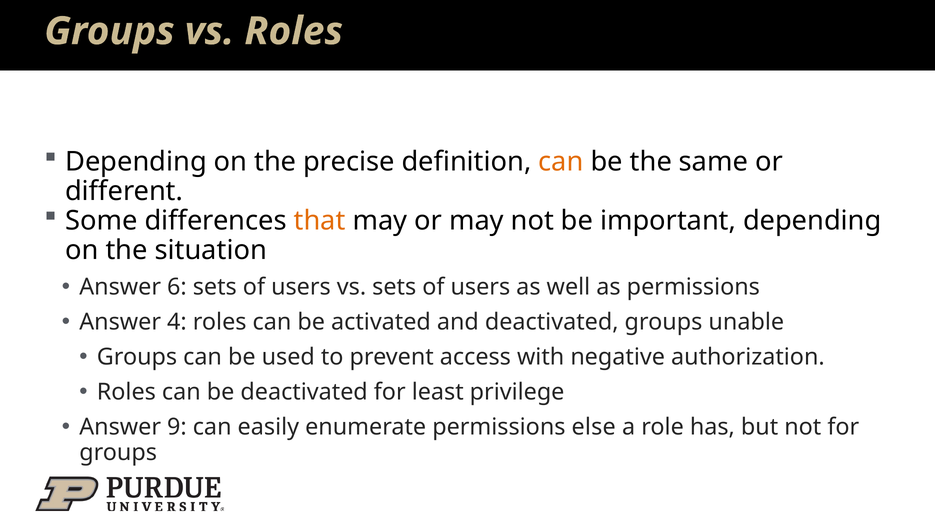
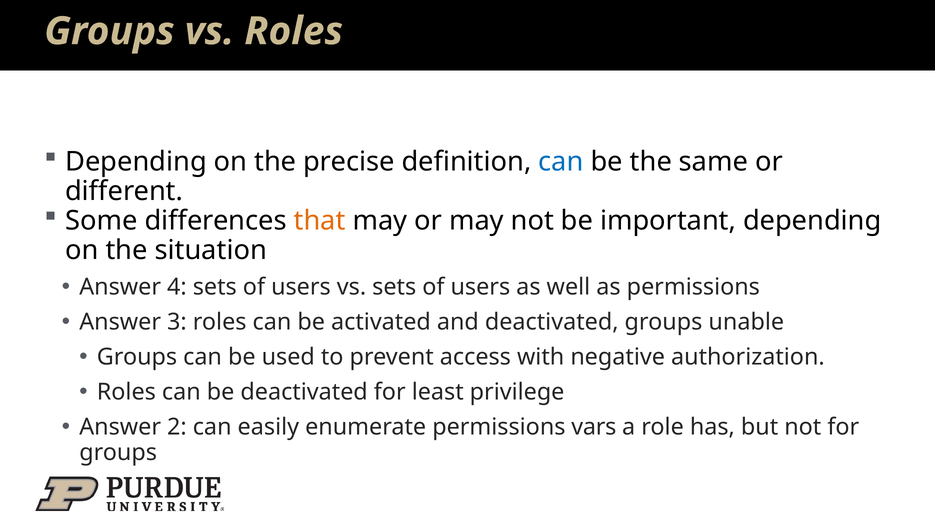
can at (561, 162) colour: orange -> blue
6: 6 -> 4
4: 4 -> 3
9: 9 -> 2
else: else -> vars
